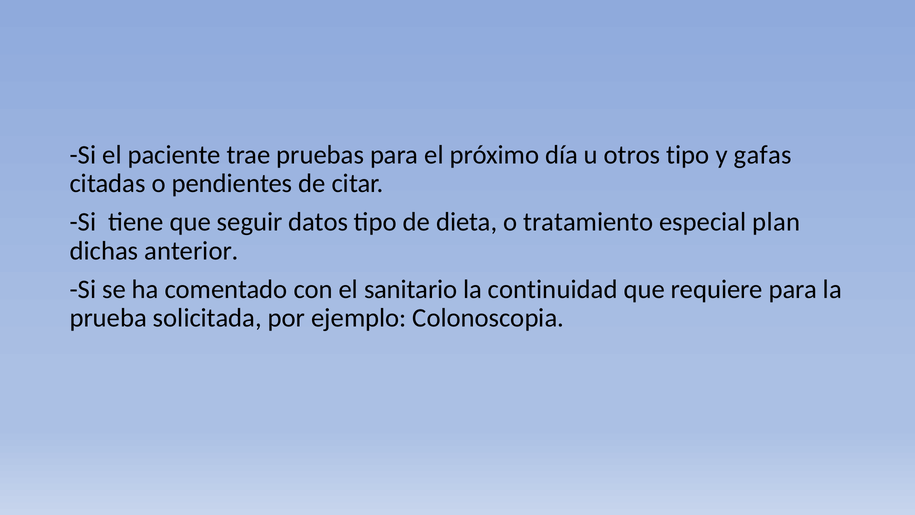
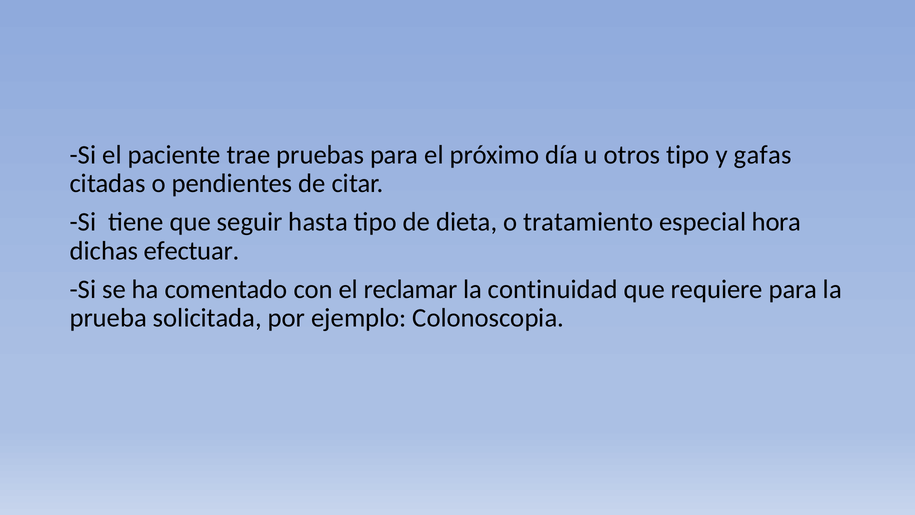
datos: datos -> hasta
plan: plan -> hora
anterior: anterior -> efectuar
sanitario: sanitario -> reclamar
